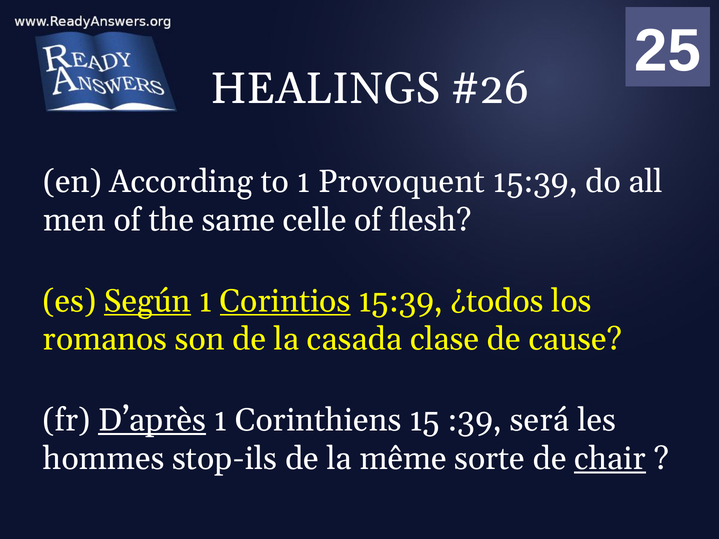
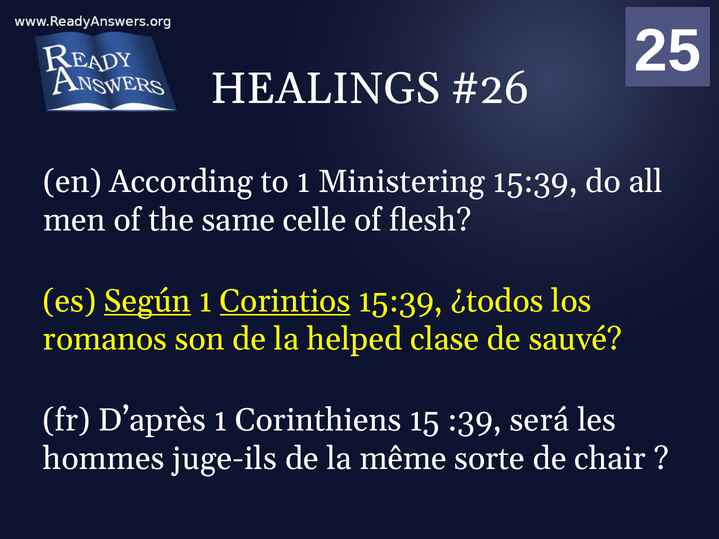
Provoquent: Provoquent -> Ministering
casada: casada -> helped
cause: cause -> sauvé
D’après underline: present -> none
stop-ils: stop-ils -> juge-ils
chair underline: present -> none
